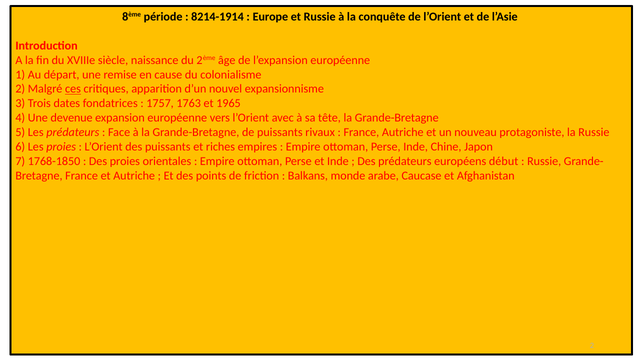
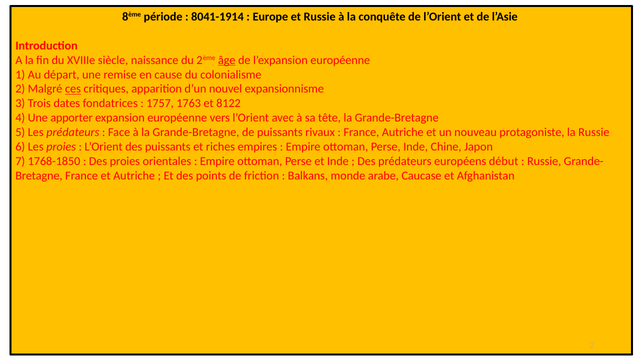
8214-1914: 8214-1914 -> 8041-1914
âge underline: none -> present
1965: 1965 -> 8122
devenue: devenue -> apporter
